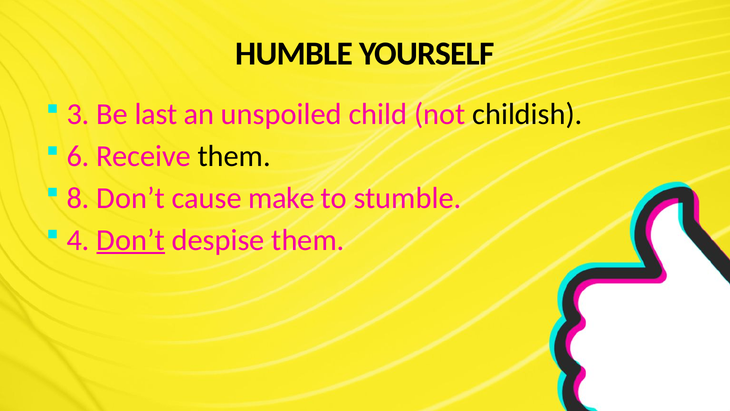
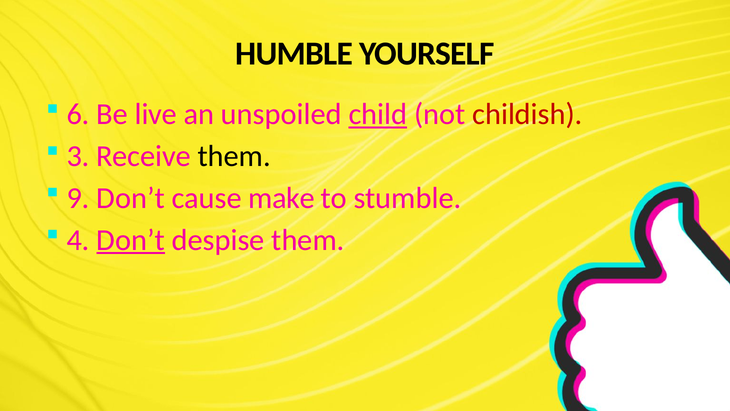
3: 3 -> 6
last: last -> live
child underline: none -> present
childish colour: black -> red
6: 6 -> 3
8: 8 -> 9
